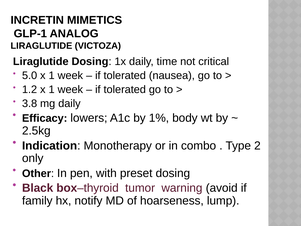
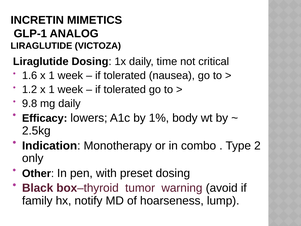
5.0: 5.0 -> 1.6
3.8: 3.8 -> 9.8
